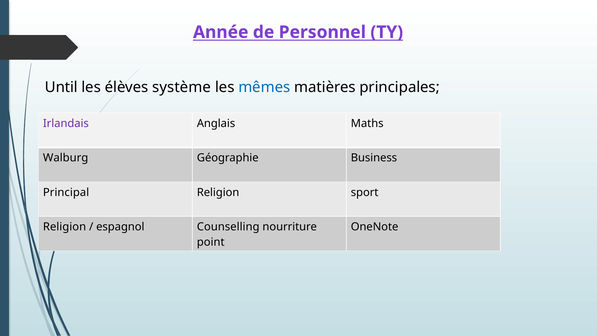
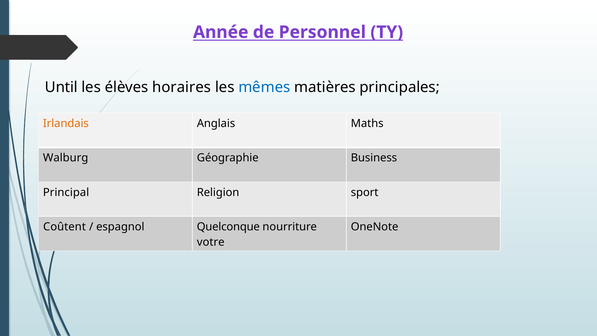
système: système -> horaires
Irlandais colour: purple -> orange
Religion at (65, 227): Religion -> Coûtent
Counselling: Counselling -> Quelconque
point: point -> votre
